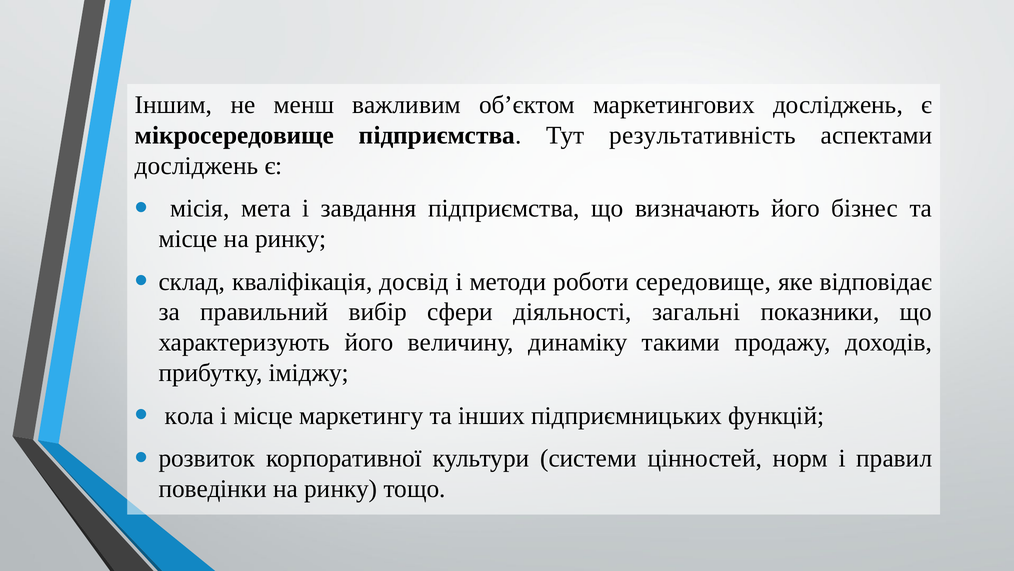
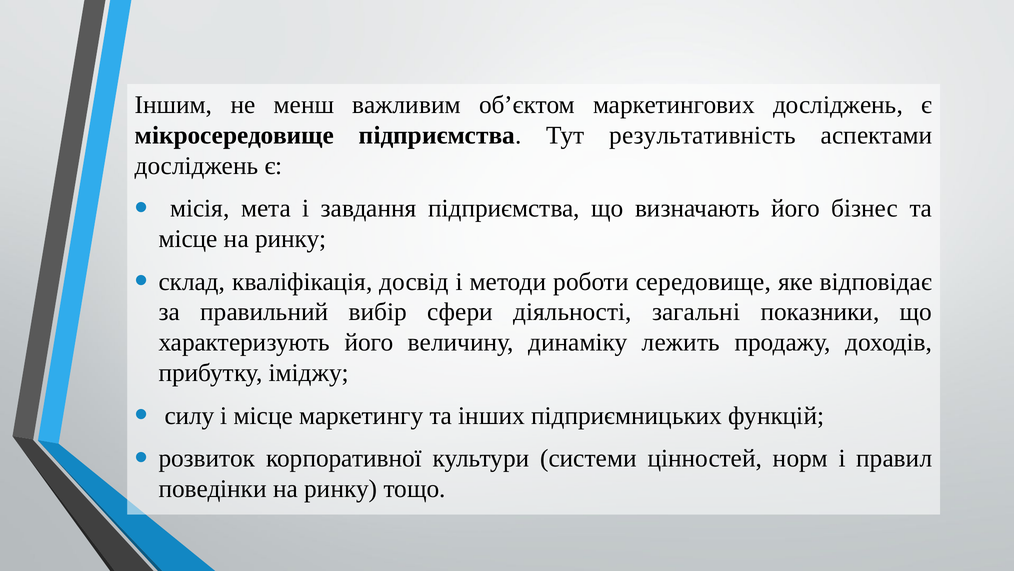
такими: такими -> лежить
кола: кола -> силу
